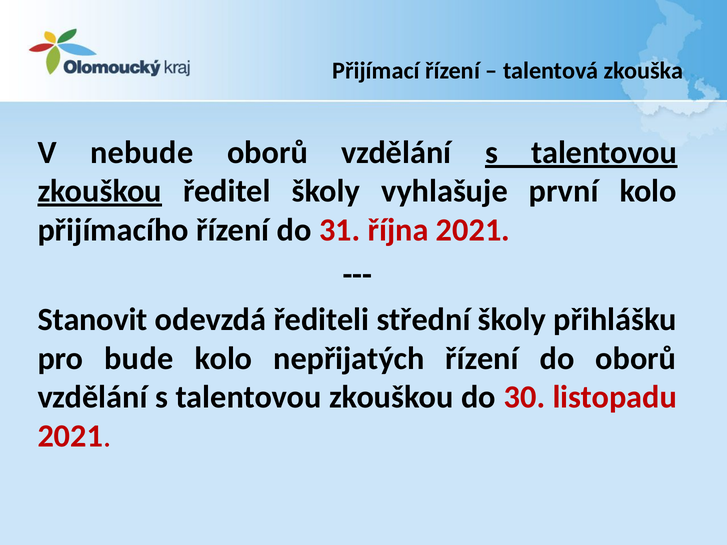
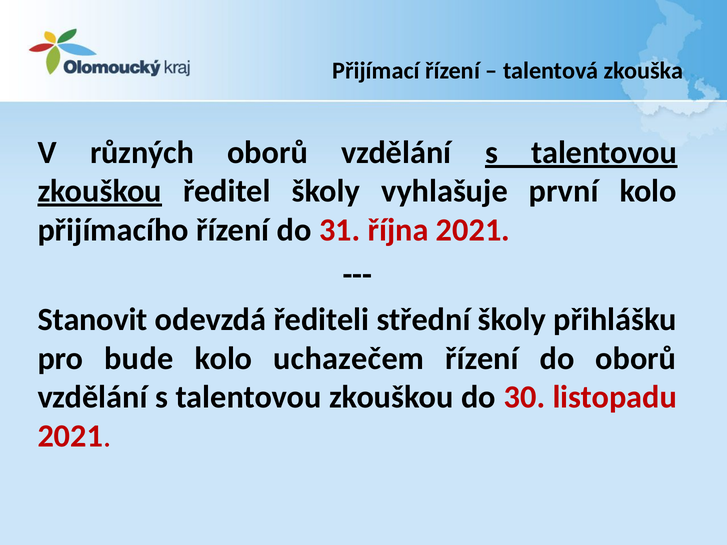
nebude: nebude -> různých
nepřijatých: nepřijatých -> uchazečem
